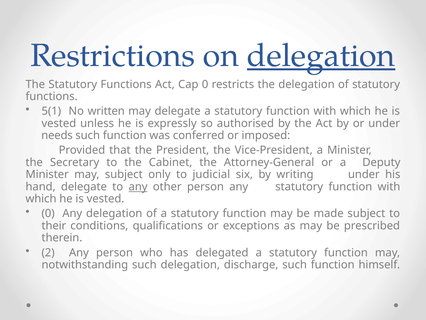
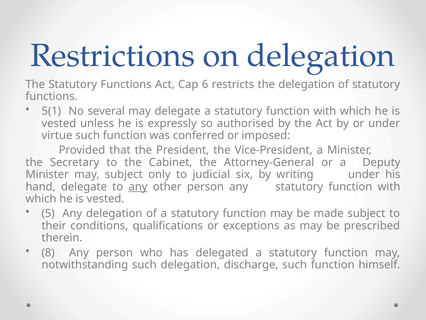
delegation at (321, 55) underline: present -> none
Cap 0: 0 -> 6
written: written -> several
needs: needs -> virtue
0 at (48, 213): 0 -> 5
2: 2 -> 8
